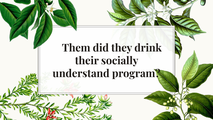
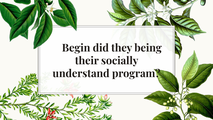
Them: Them -> Begin
drink: drink -> being
